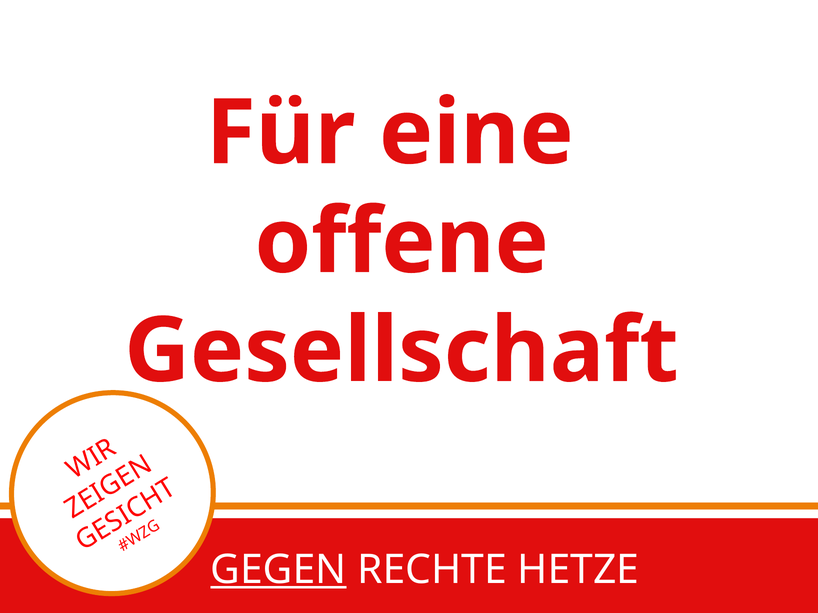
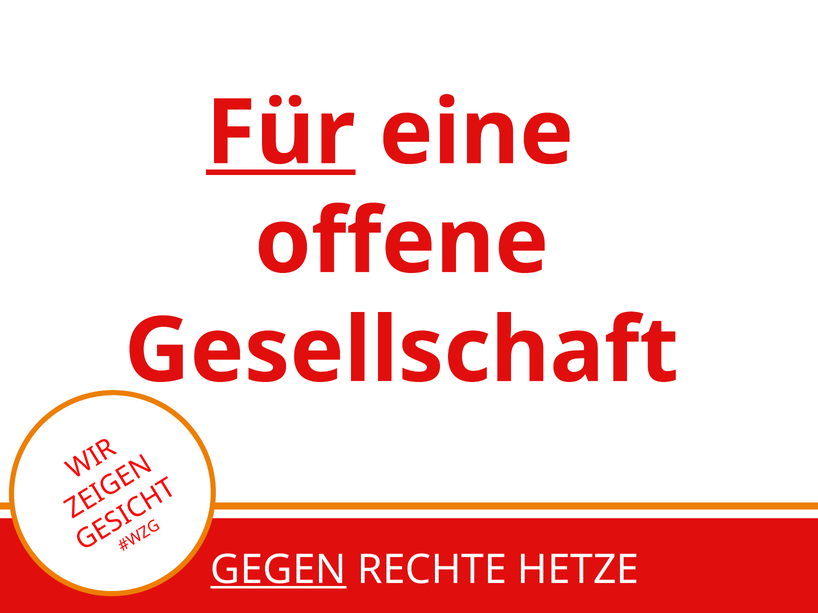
Für underline: none -> present
